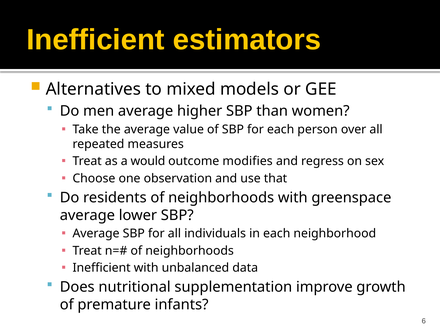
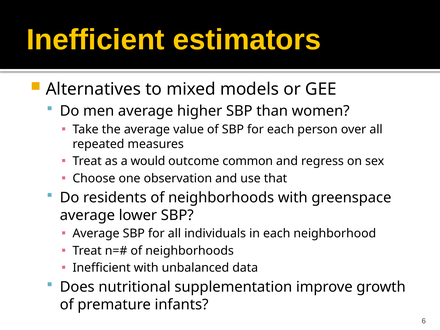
modifies: modifies -> common
